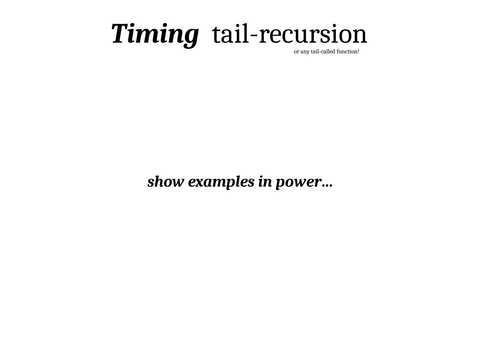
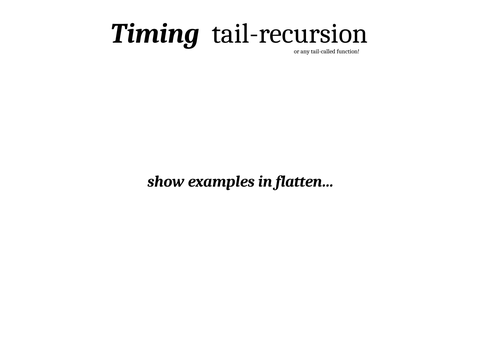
power…: power… -> flatten…
